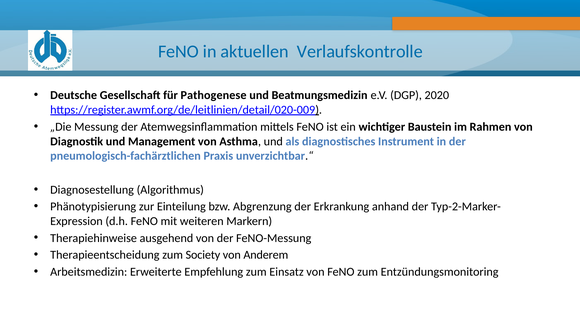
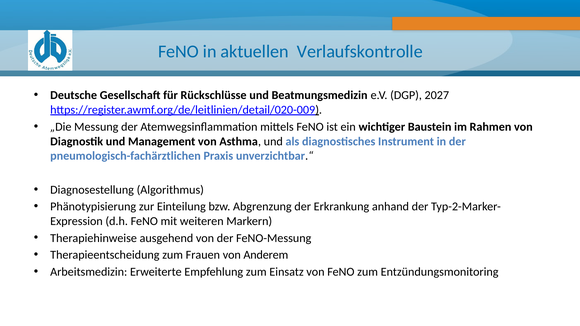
Pathogenese: Pathogenese -> Rückschlüsse
2020: 2020 -> 2027
Society: Society -> Frauen
